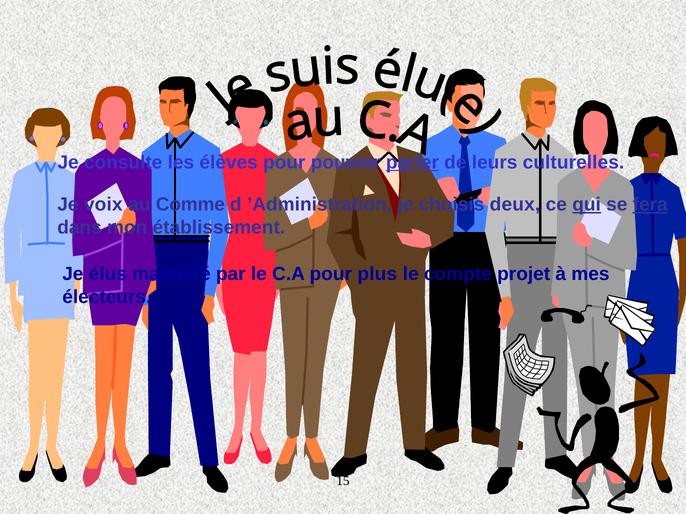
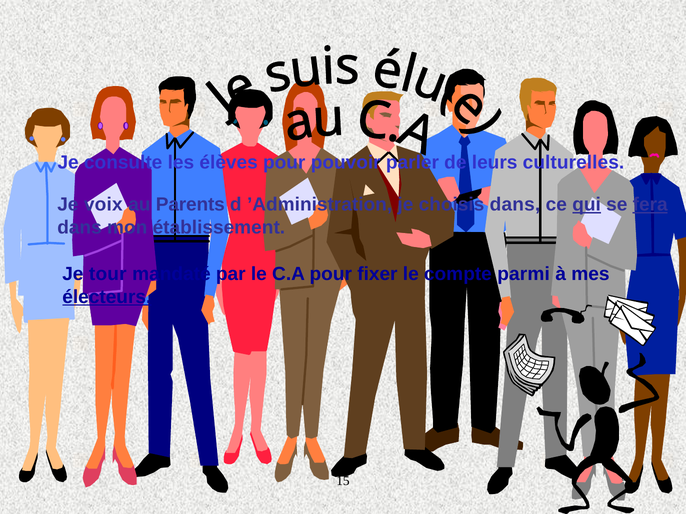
parler underline: present -> none
Comme: Comme -> Parents
choisis deux: deux -> dans
élus: élus -> tour
plus: plus -> fixer
projet: projet -> parmi
électeurs underline: none -> present
